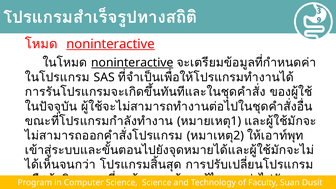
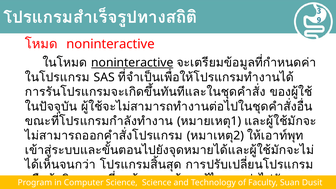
noninteractive at (111, 44) underline: present -> none
